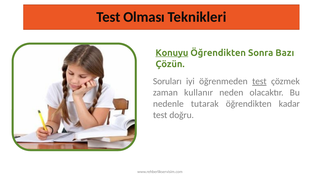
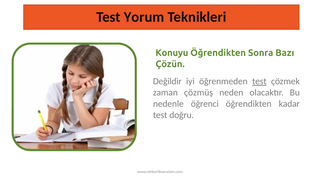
Olması: Olması -> Yorum
Konuyu underline: present -> none
Soruları: Soruları -> Değildir
kullanır: kullanır -> çözmüş
tutarak: tutarak -> öğrenci
